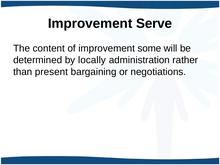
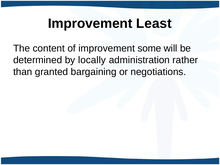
Serve: Serve -> Least
present: present -> granted
